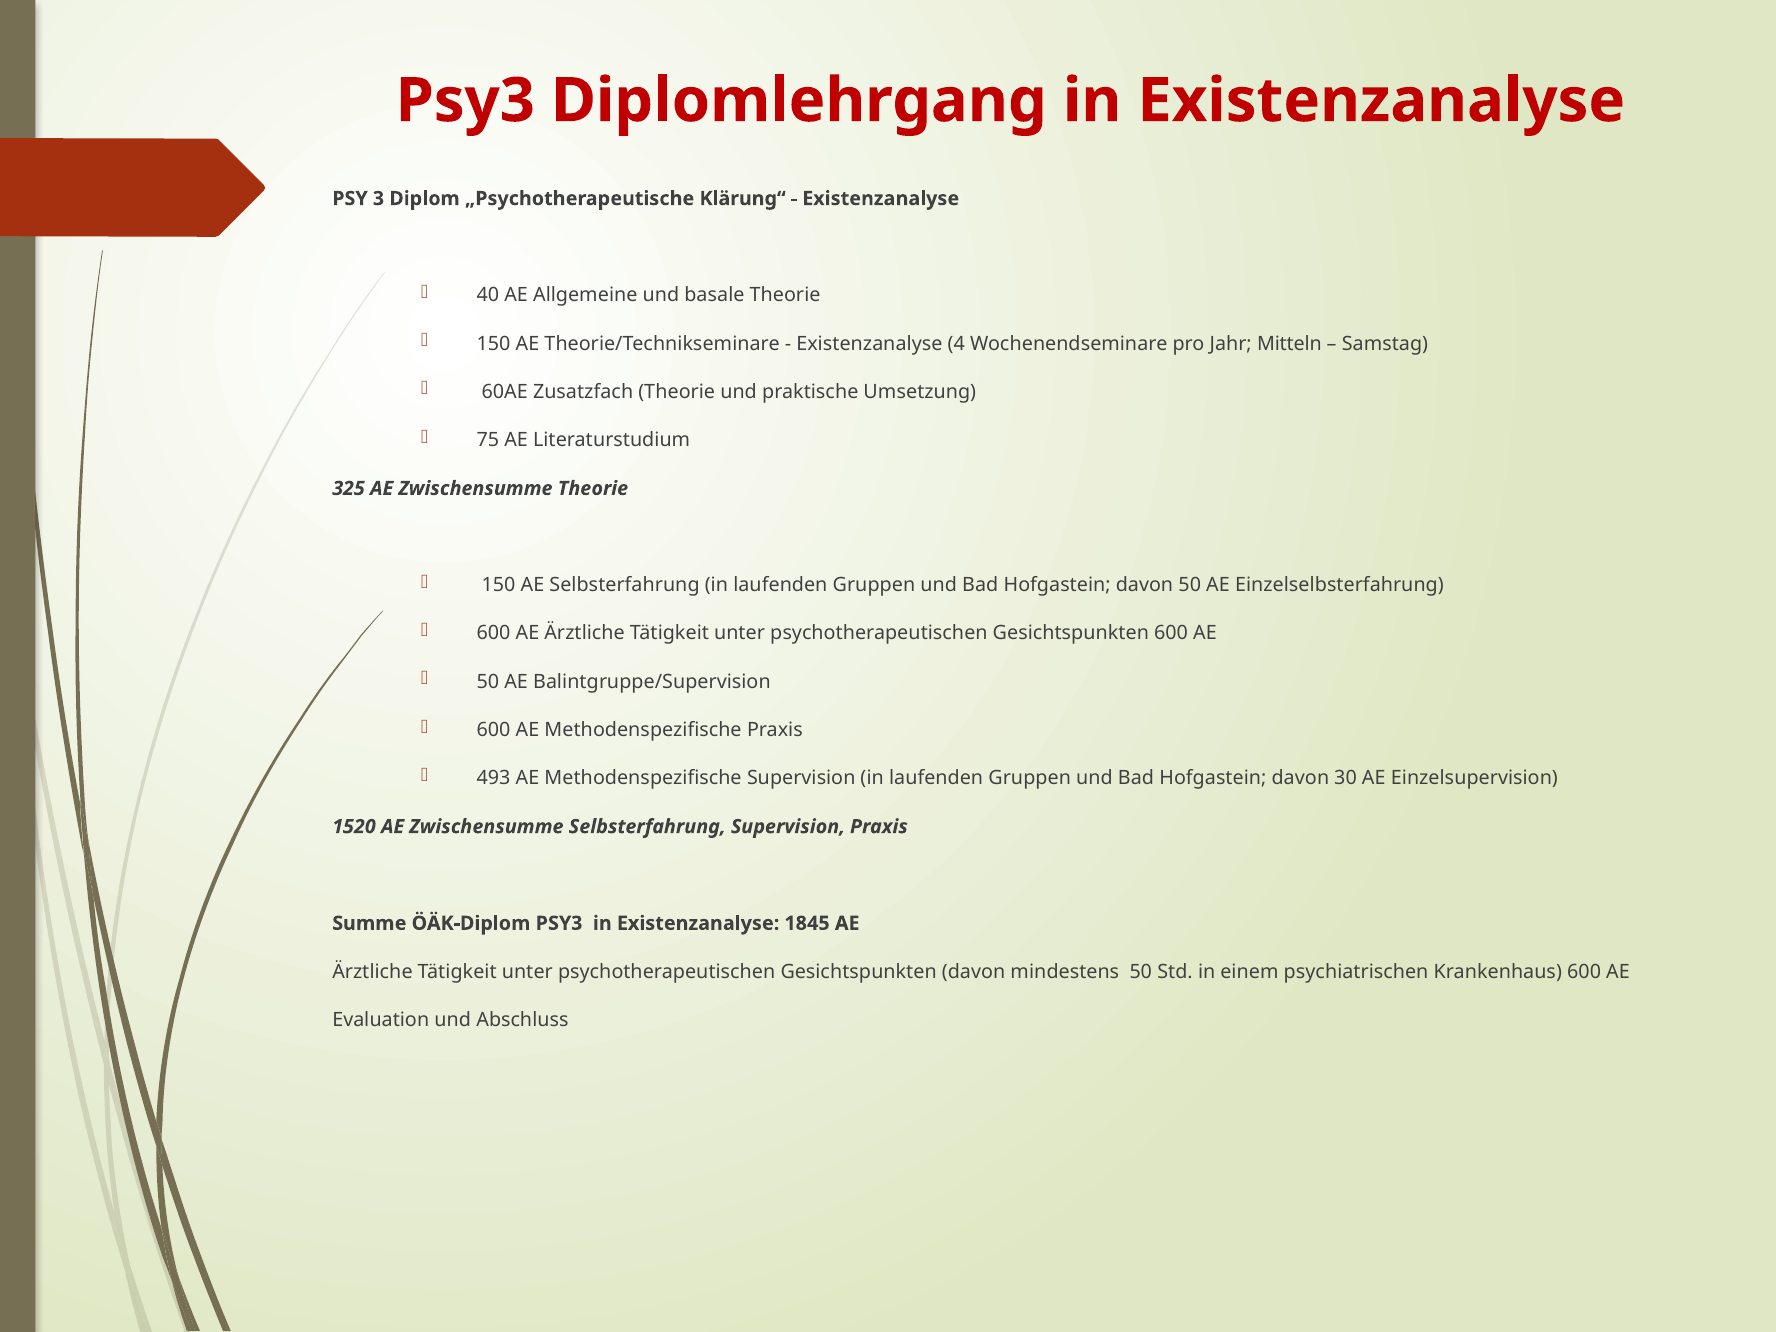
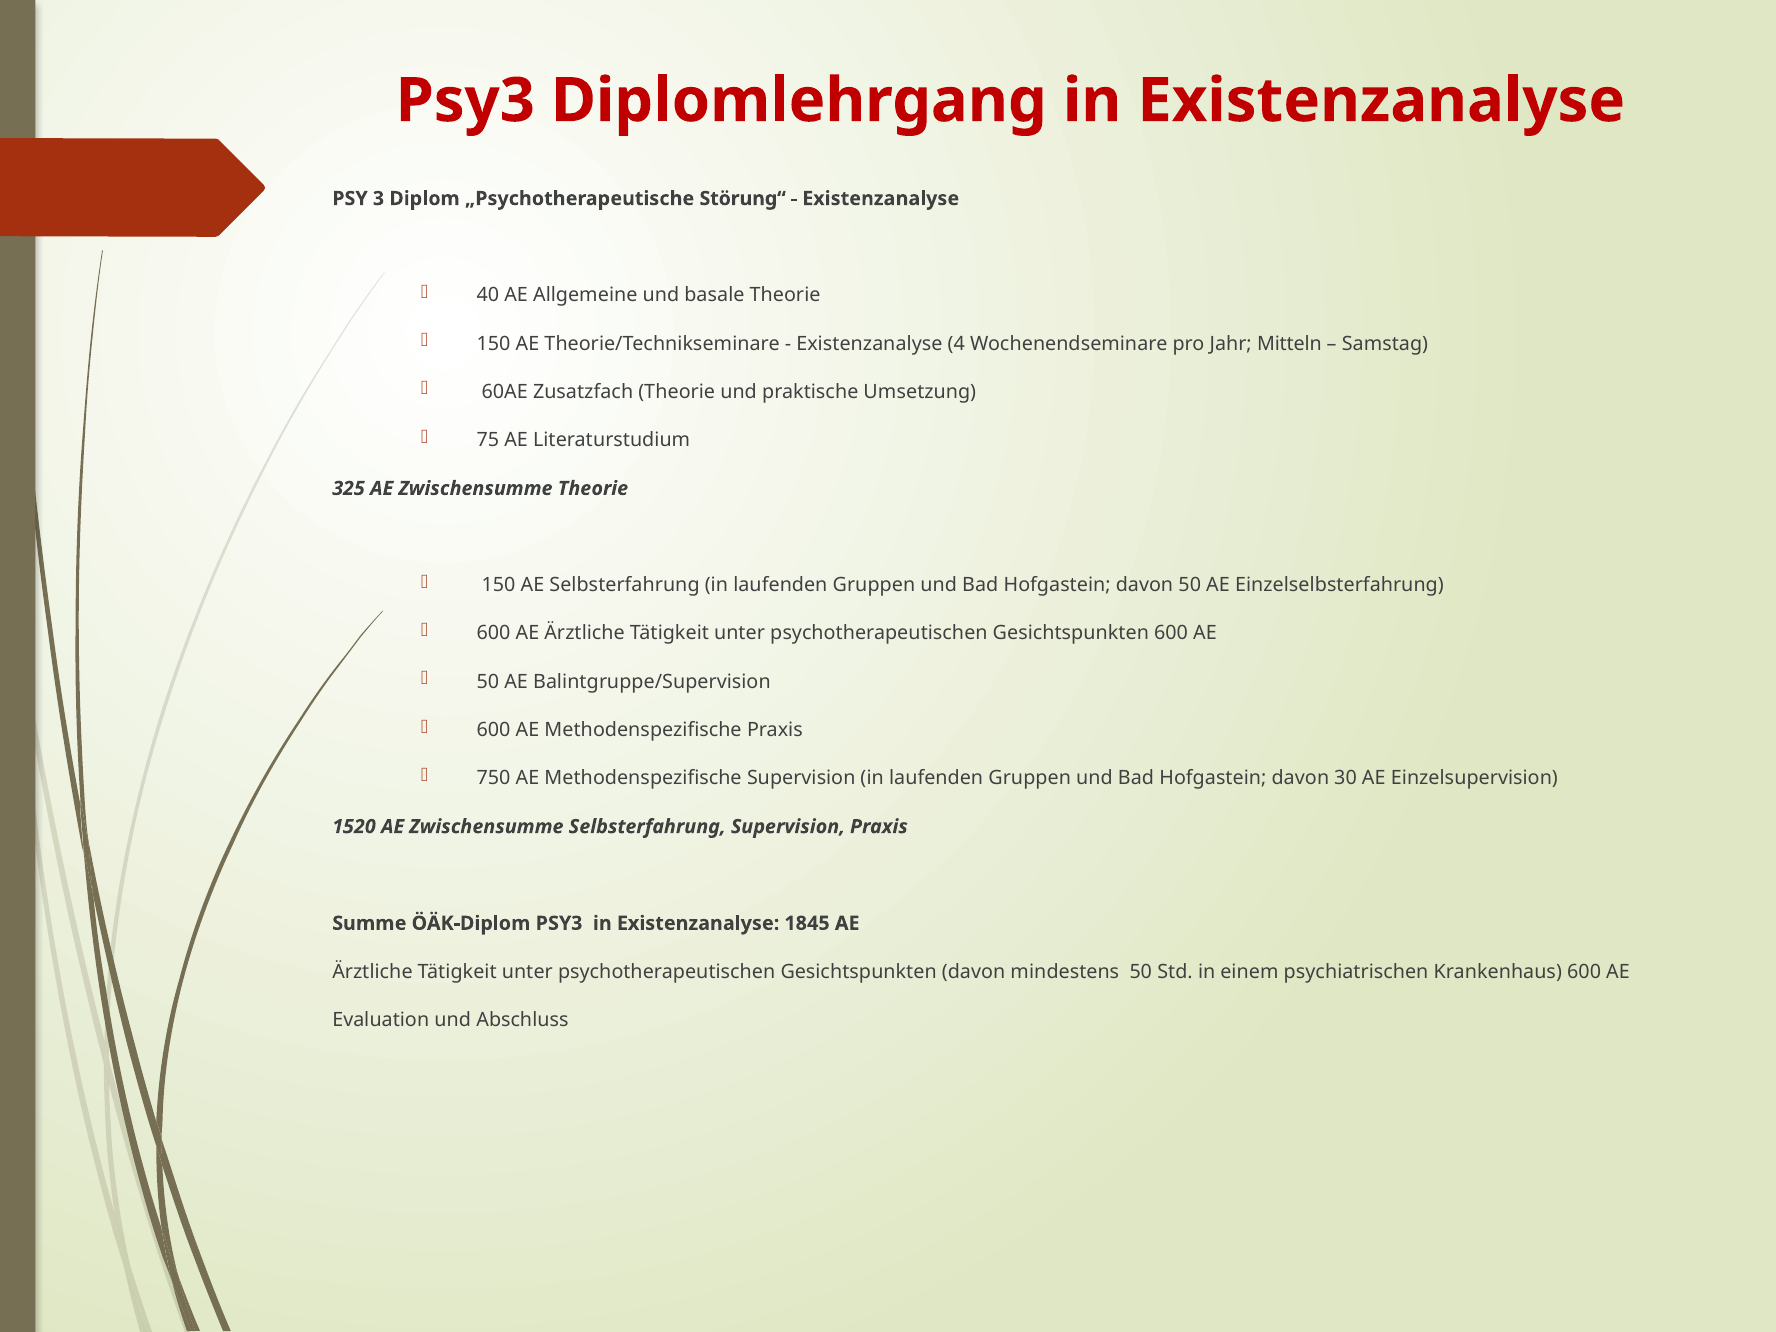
Klärung“: Klärung“ -> Störung“
493: 493 -> 750
